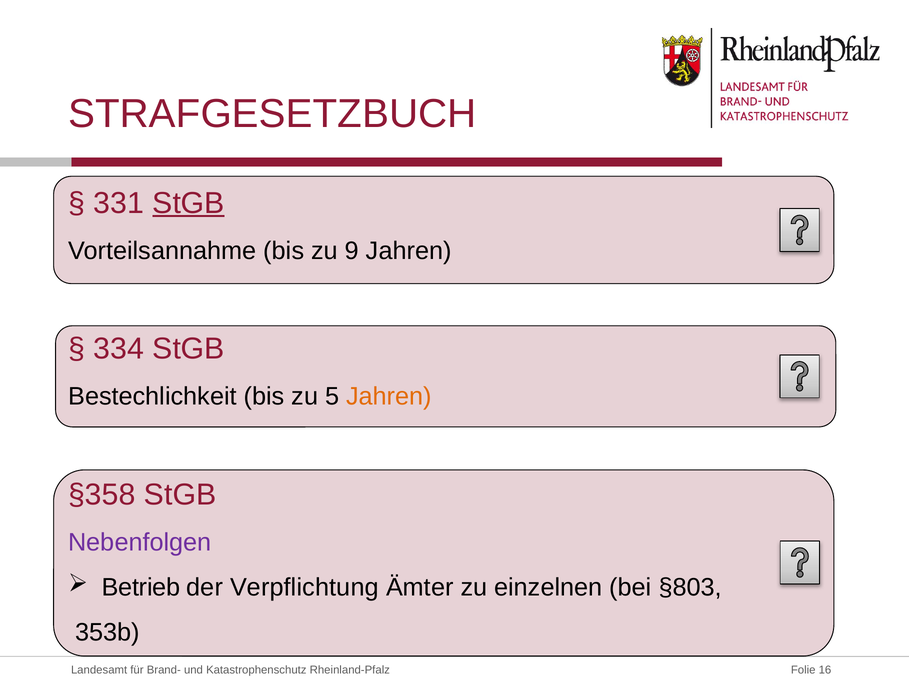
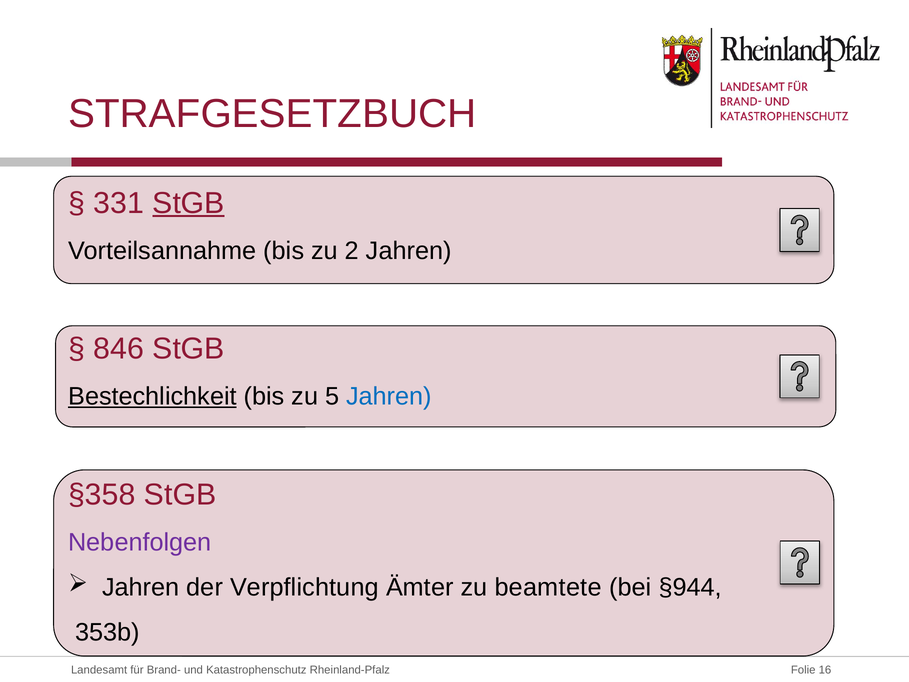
9: 9 -> 2
334: 334 -> 846
Bestechlichkeit underline: none -> present
Jahren at (389, 396) colour: orange -> blue
Betrieb at (141, 587): Betrieb -> Jahren
einzelnen: einzelnen -> beamtete
§803: §803 -> §944
